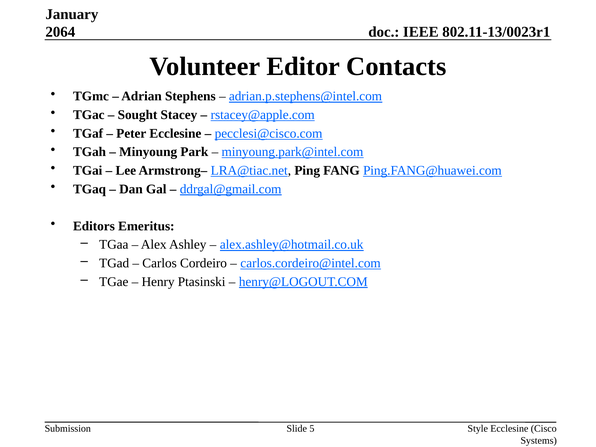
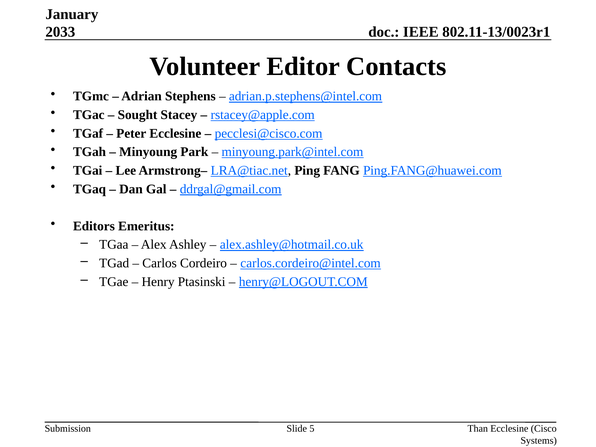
2064: 2064 -> 2033
Style: Style -> Than
